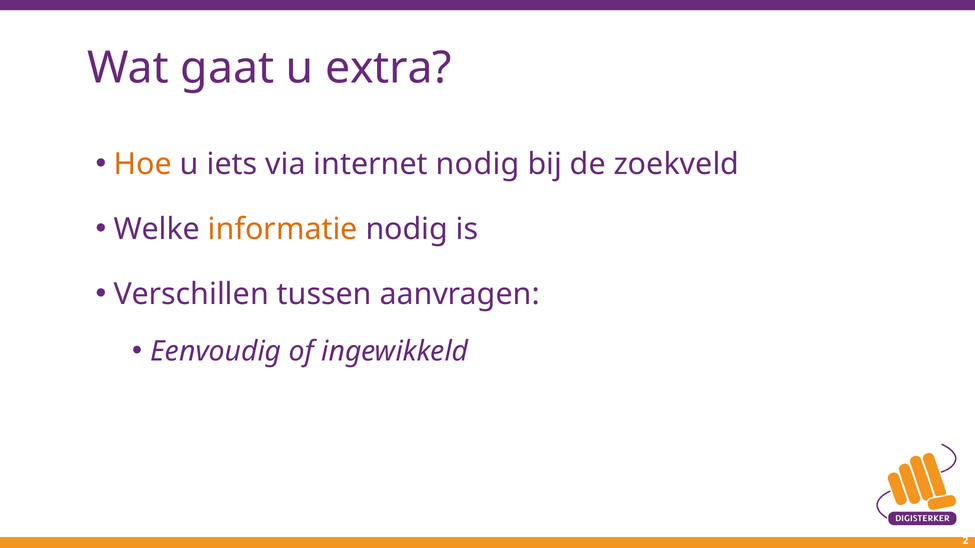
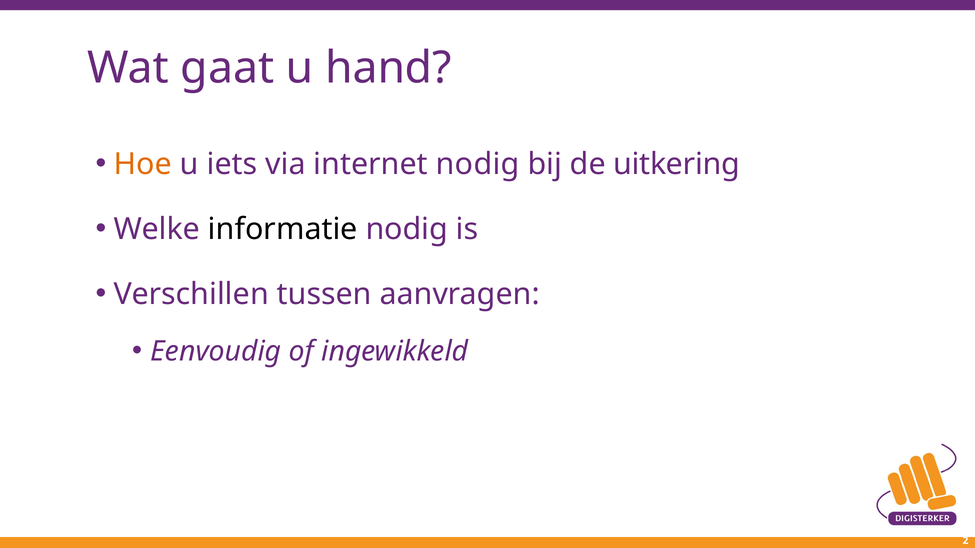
extra: extra -> hand
zoekveld: zoekveld -> uitkering
informatie colour: orange -> black
